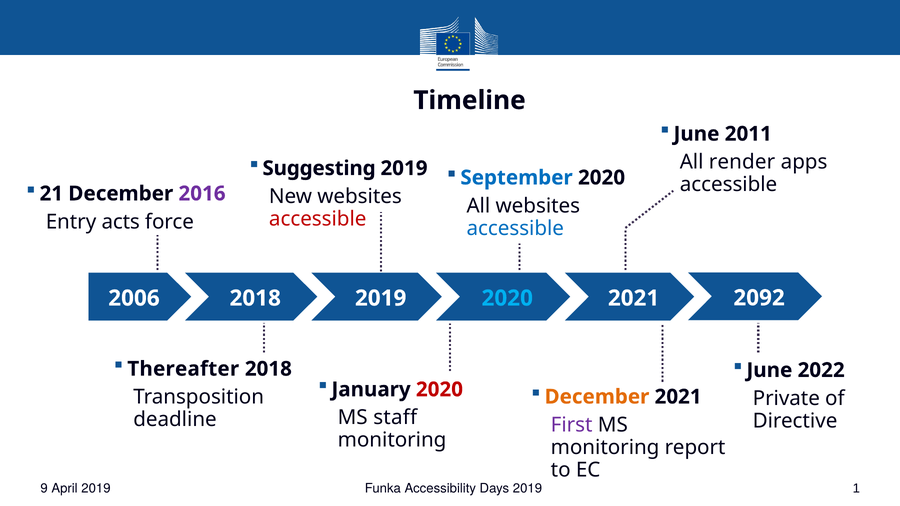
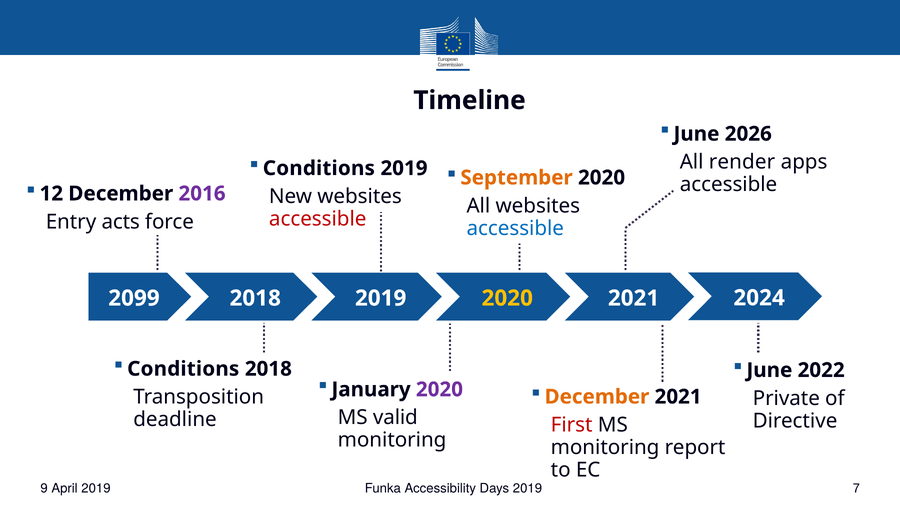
2011: 2011 -> 2026
Suggesting at (319, 168): Suggesting -> Conditions
September colour: blue -> orange
21: 21 -> 12
2006: 2006 -> 2099
2020 at (507, 298) colour: light blue -> yellow
2092: 2092 -> 2024
Thereafter at (183, 369): Thereafter -> Conditions
2020 at (439, 390) colour: red -> purple
staff: staff -> valid
First colour: purple -> red
1: 1 -> 7
